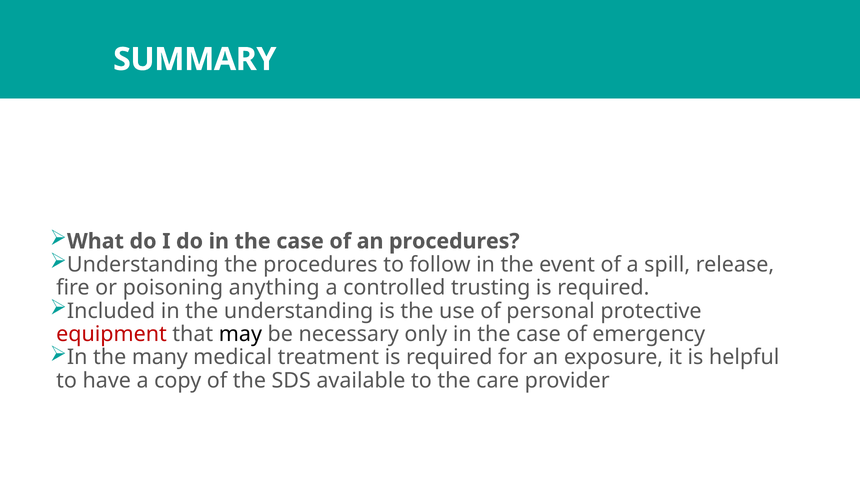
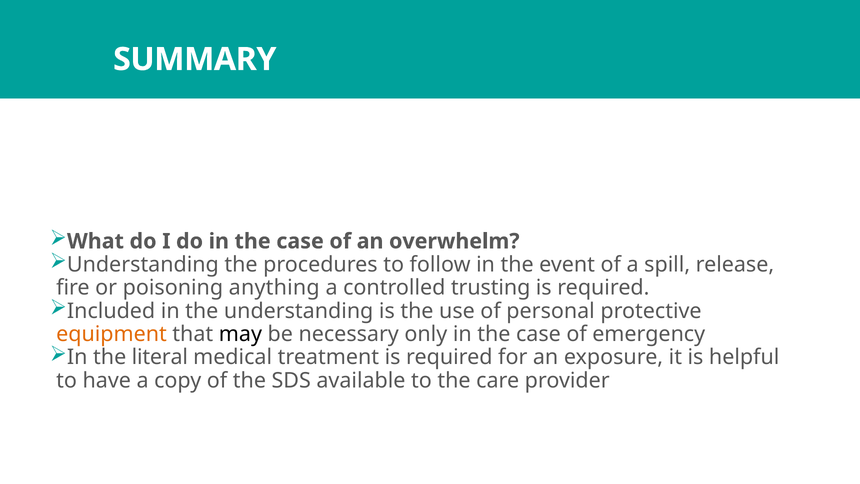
an procedures: procedures -> overwhelm
equipment colour: red -> orange
many: many -> literal
